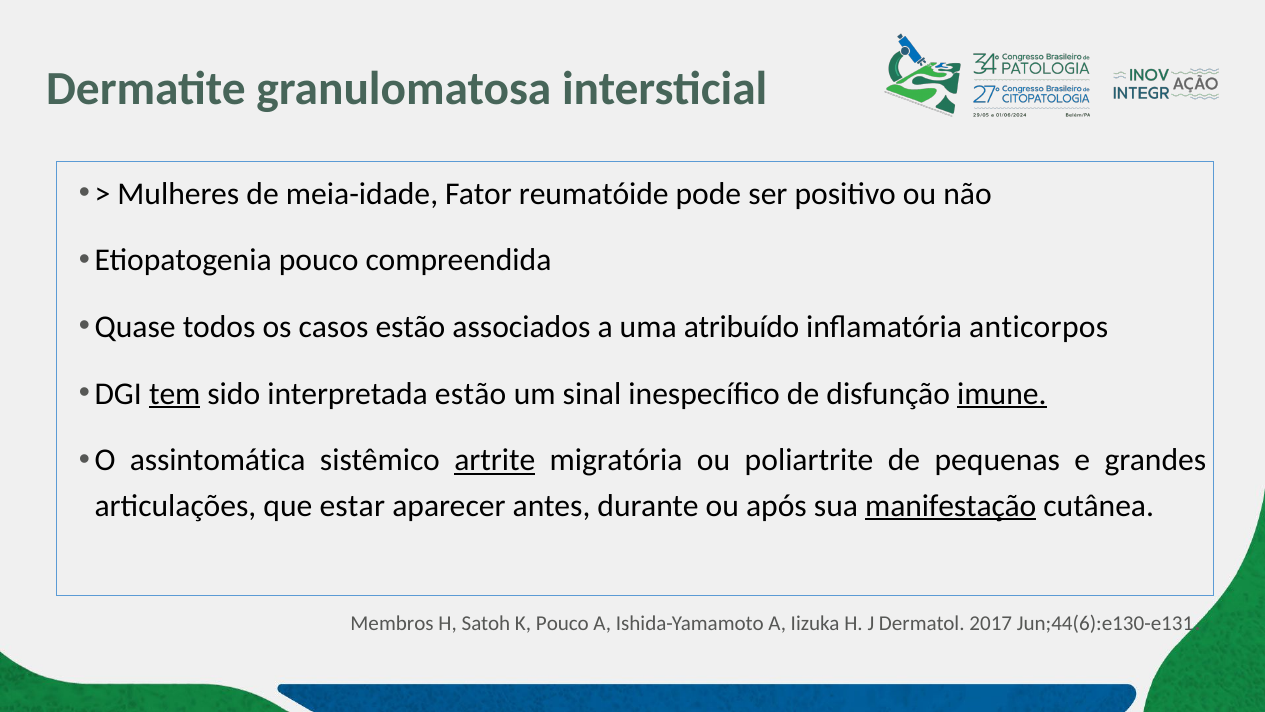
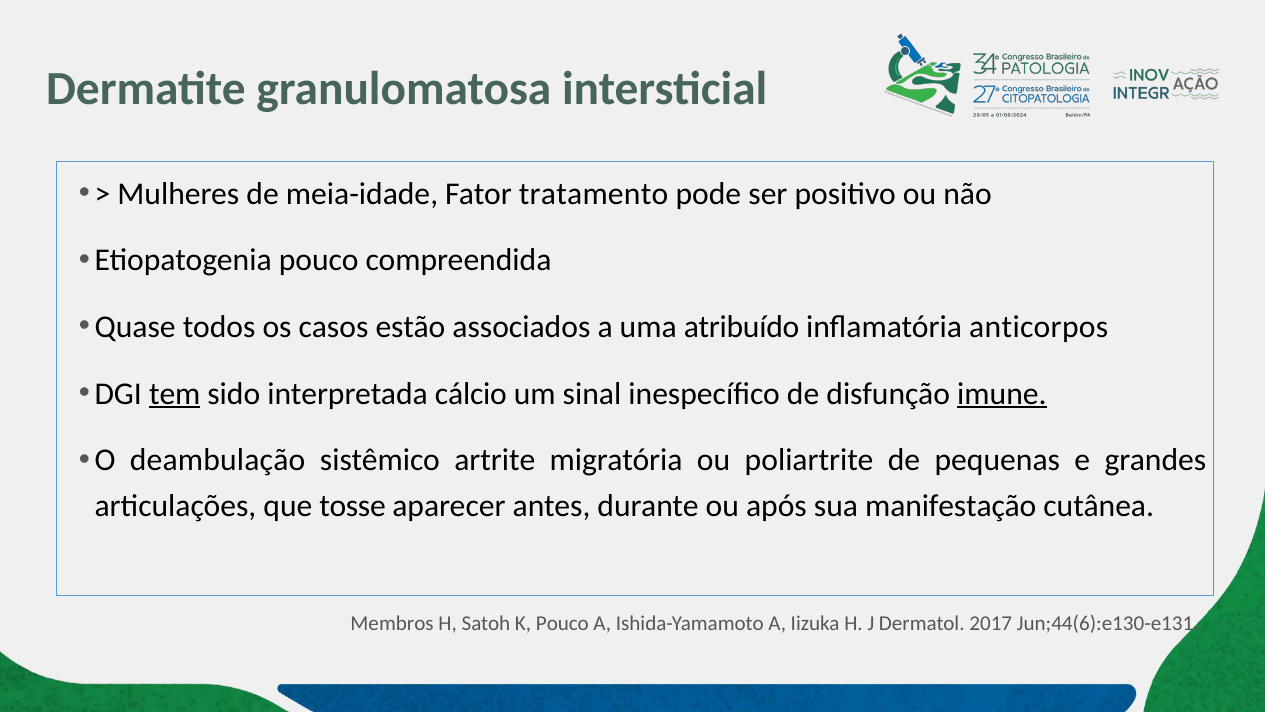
reumatóide: reumatóide -> tratamento
interpretada estão: estão -> cálcio
assintomática: assintomática -> deambulação
artrite underline: present -> none
estar: estar -> tosse
manifestação underline: present -> none
